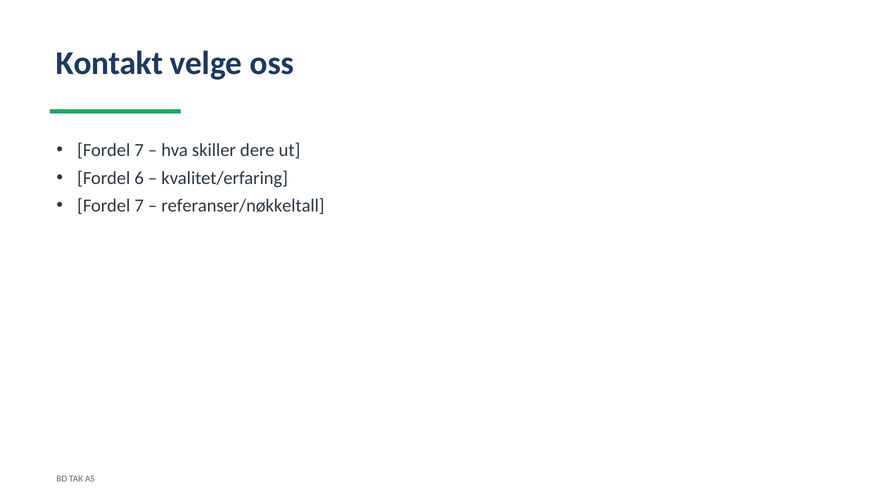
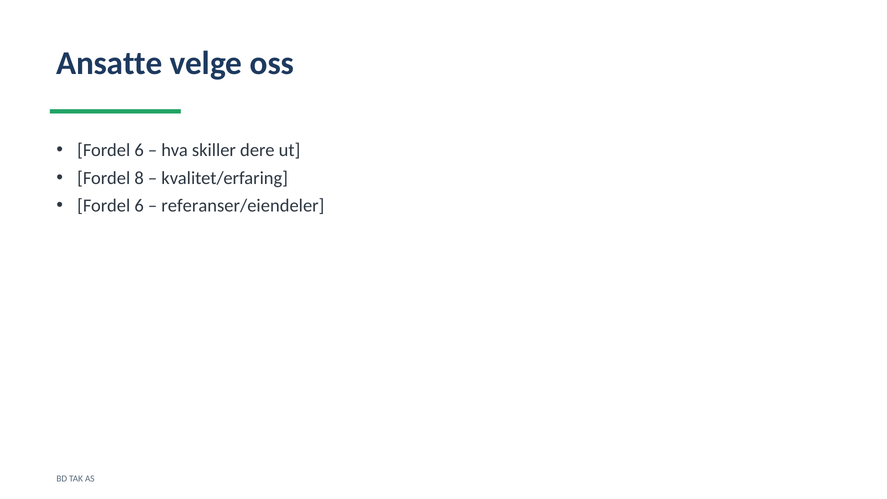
Kontakt: Kontakt -> Ansatte
7 at (139, 150): 7 -> 6
6: 6 -> 8
7 at (139, 206): 7 -> 6
referanser/nøkkeltall: referanser/nøkkeltall -> referanser/eiendeler
